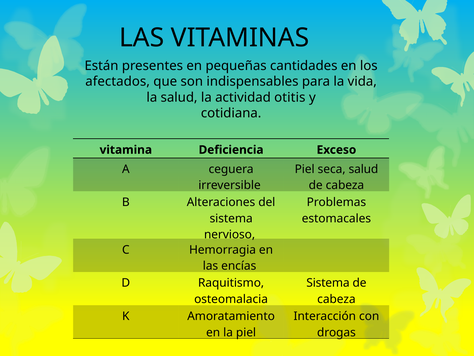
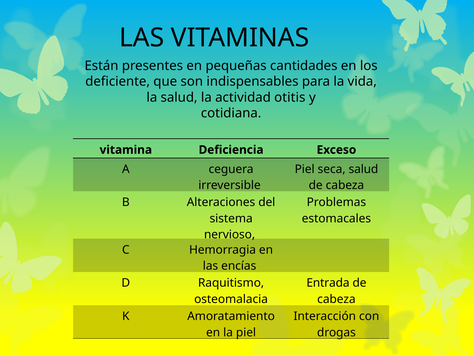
afectados: afectados -> deficiente
Sistema at (328, 283): Sistema -> Entrada
